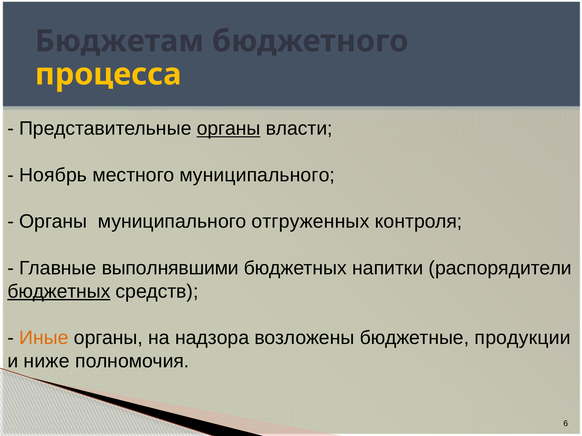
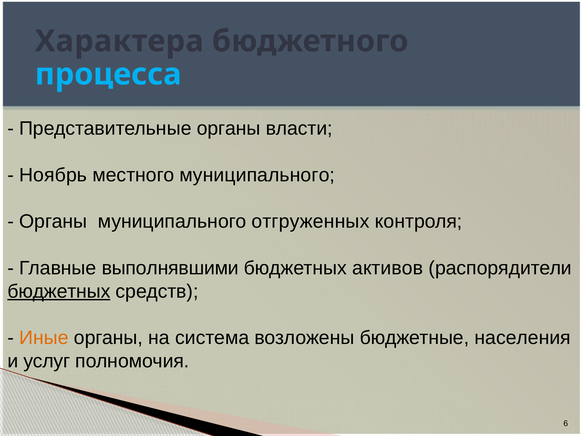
Бюджетам: Бюджетам -> Характера
процесса colour: yellow -> light blue
органы at (229, 129) underline: present -> none
напитки: напитки -> активов
надзора: надзора -> система
продукции: продукции -> населения
ниже: ниже -> услуг
